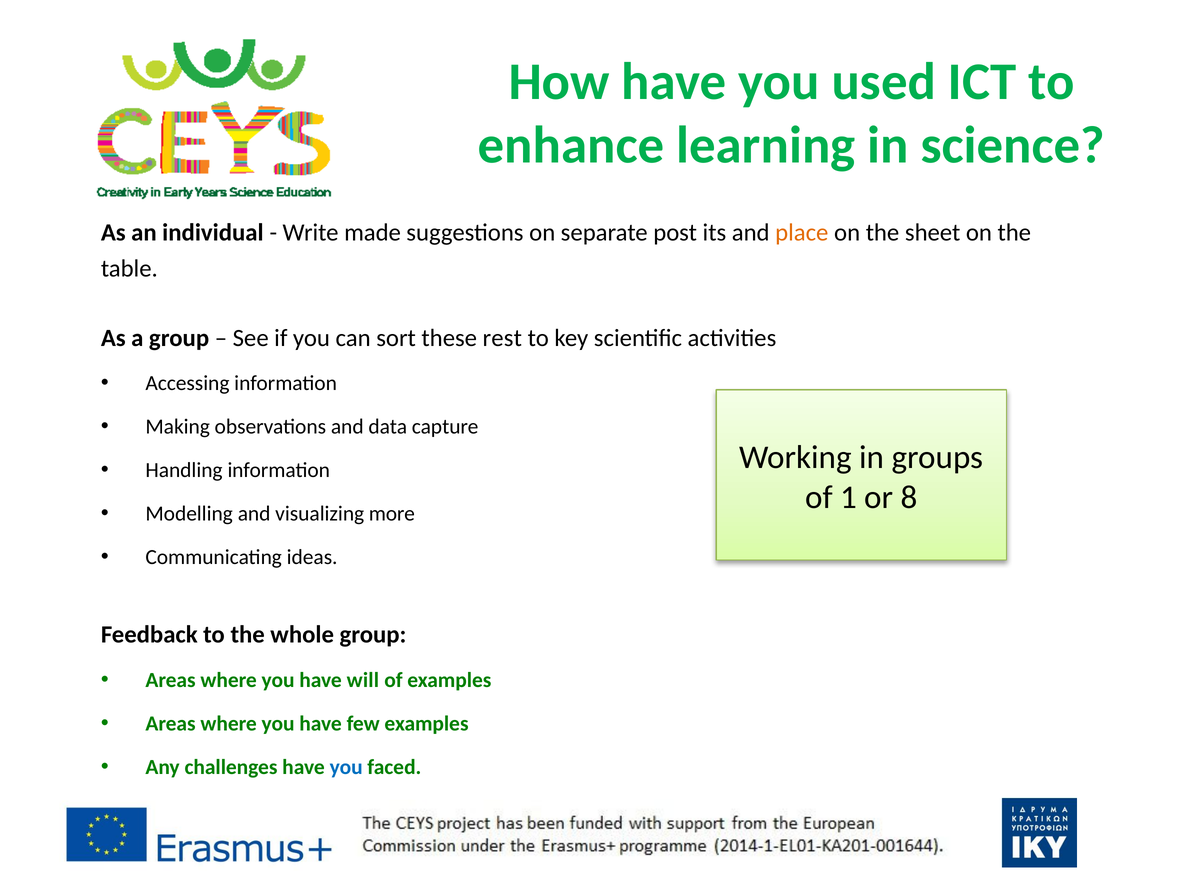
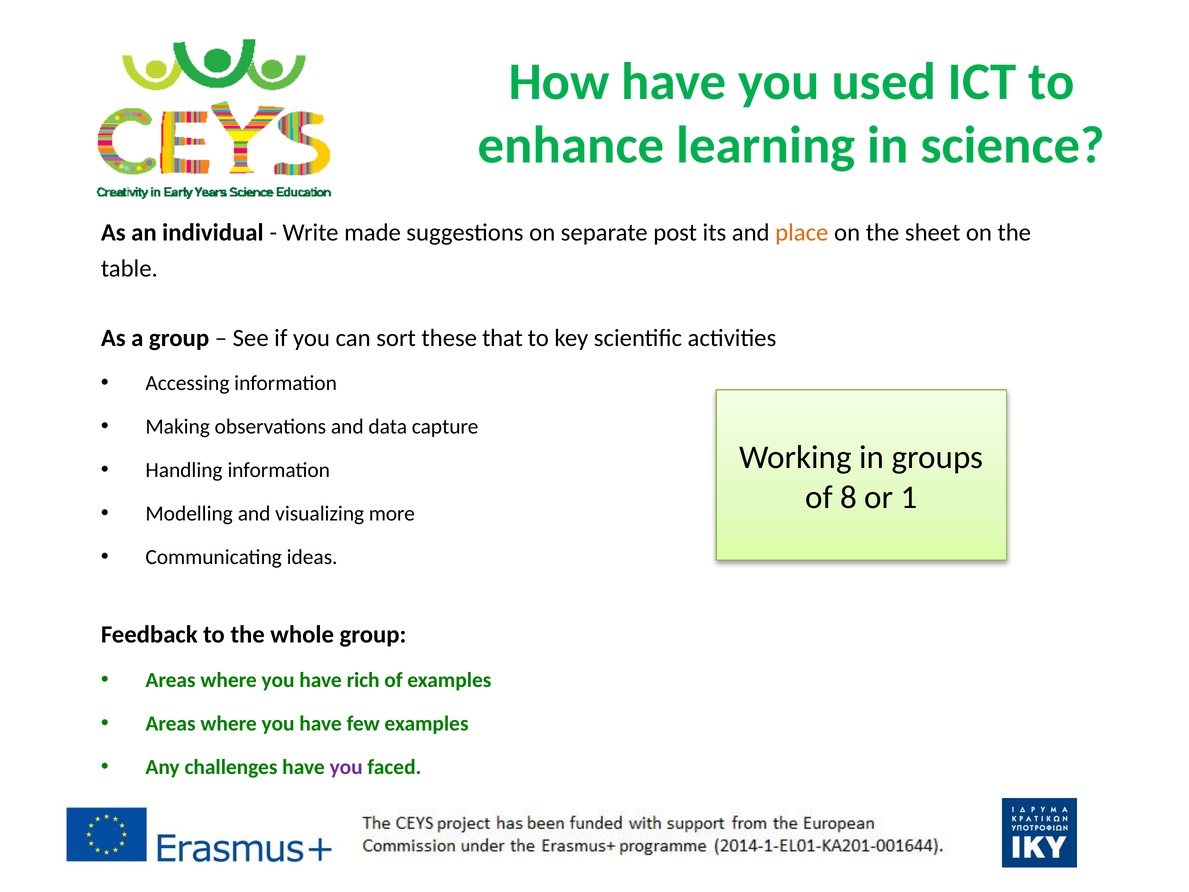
rest: rest -> that
1: 1 -> 8
8: 8 -> 1
will: will -> rich
you at (346, 767) colour: blue -> purple
